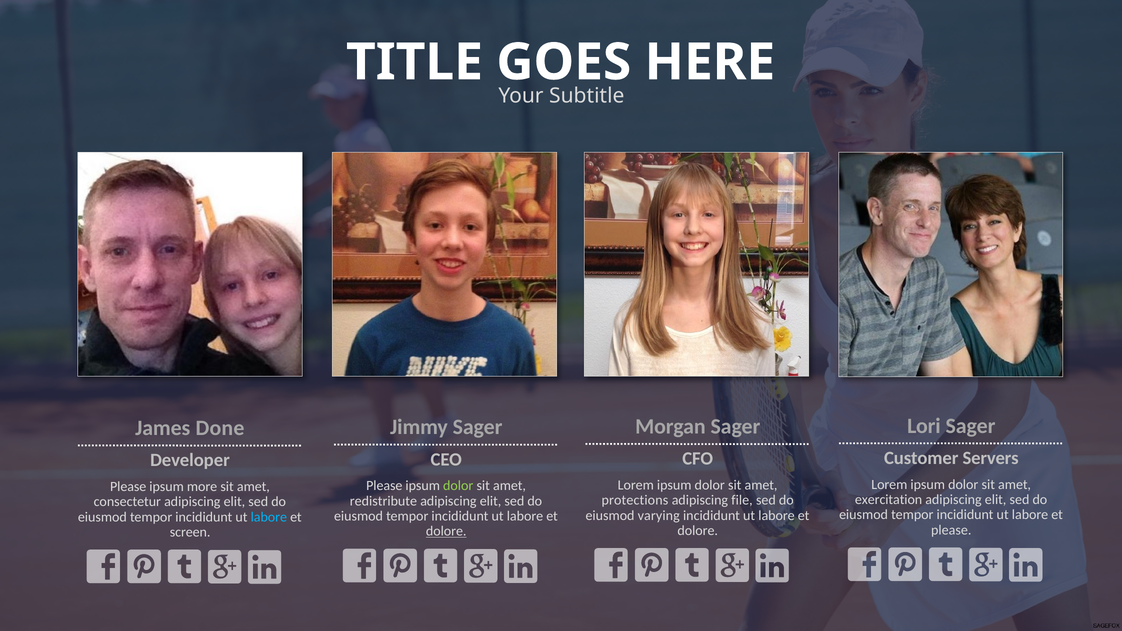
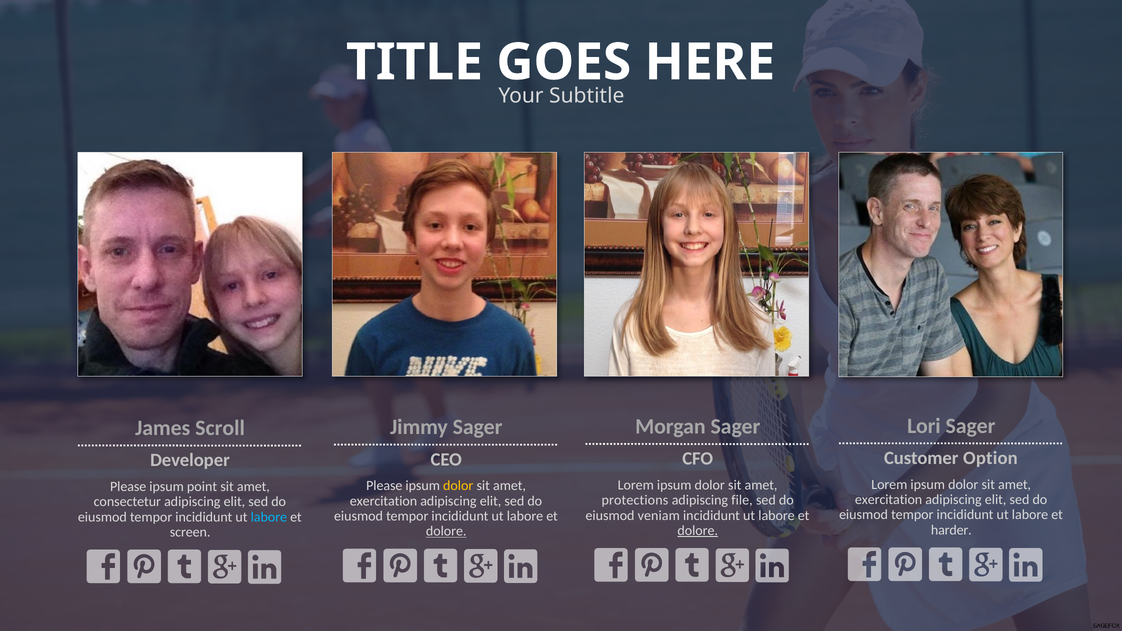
Done: Done -> Scroll
Servers: Servers -> Option
dolor at (458, 486) colour: light green -> yellow
more: more -> point
redistribute at (383, 501): redistribute -> exercitation
varying: varying -> veniam
please at (951, 530): please -> harder
dolore at (698, 531) underline: none -> present
